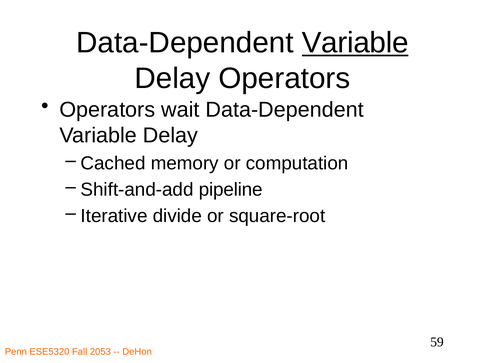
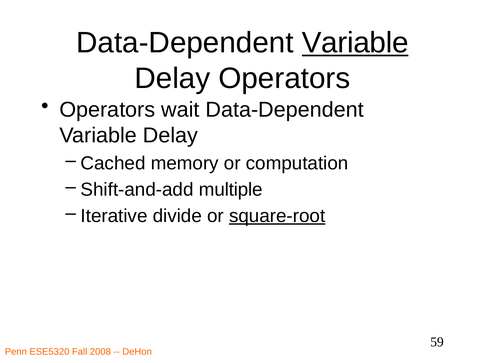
pipeline: pipeline -> multiple
square-root underline: none -> present
2053: 2053 -> 2008
